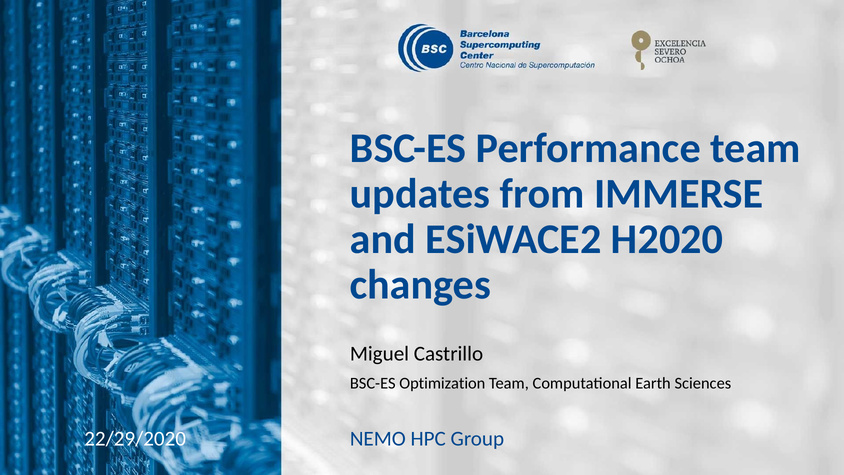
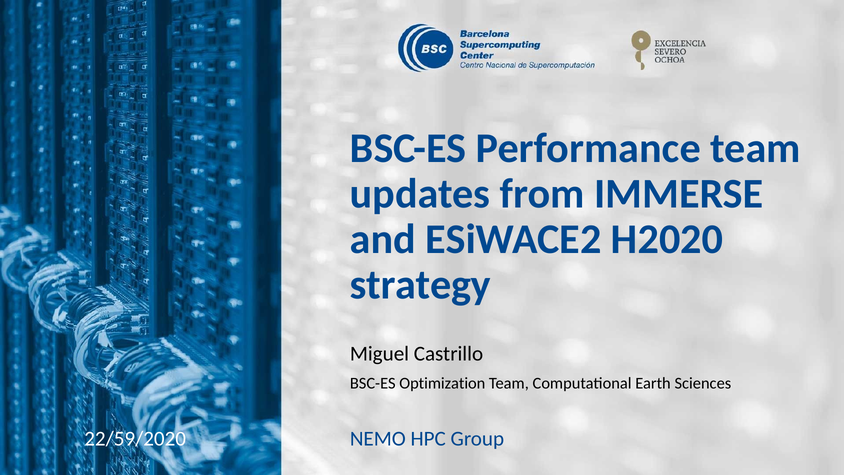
changes: changes -> strategy
22/29/2020: 22/29/2020 -> 22/59/2020
